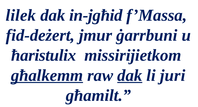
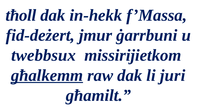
lilek: lilek -> tħoll
in-jgħid: in-jgħid -> in-hekk
ħaristulix: ħaristulix -> twebbsux
dak at (130, 75) underline: present -> none
